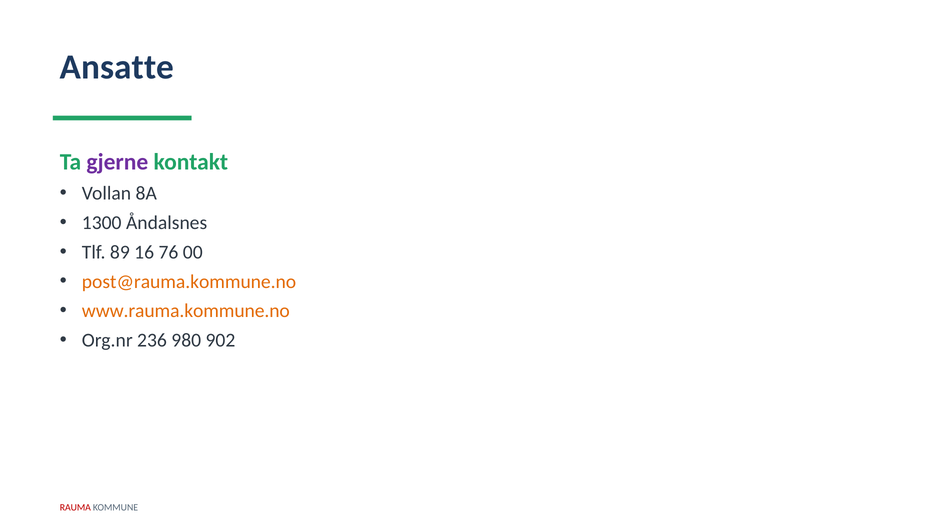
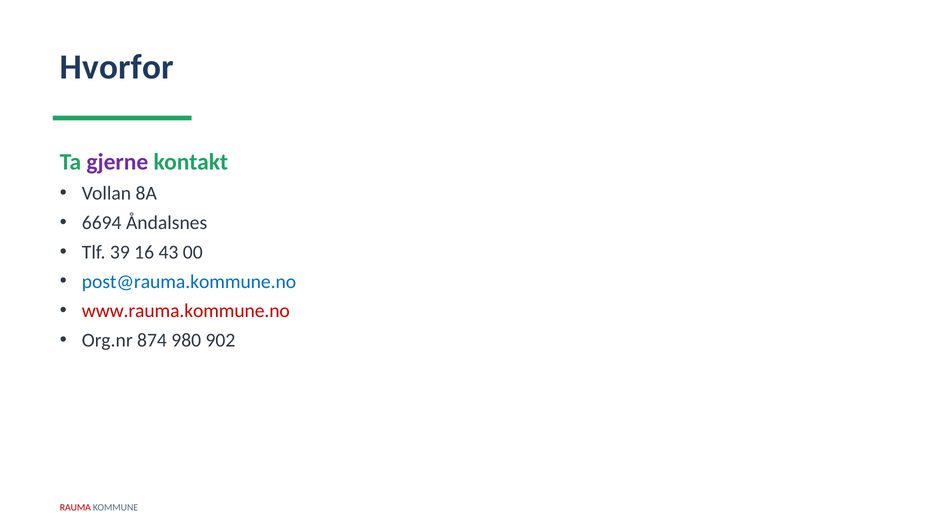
Ansatte: Ansatte -> Hvorfor
1300: 1300 -> 6694
89: 89 -> 39
76: 76 -> 43
post@rauma.kommune.no colour: orange -> blue
www.rauma.kommune.no colour: orange -> red
236: 236 -> 874
